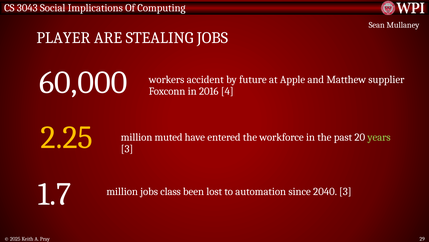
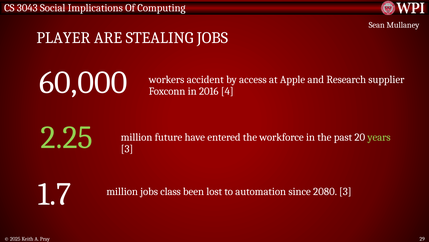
future: future -> access
Matthew: Matthew -> Research
2.25 colour: yellow -> light green
muted: muted -> future
2040: 2040 -> 2080
